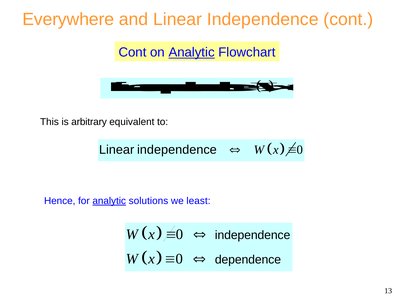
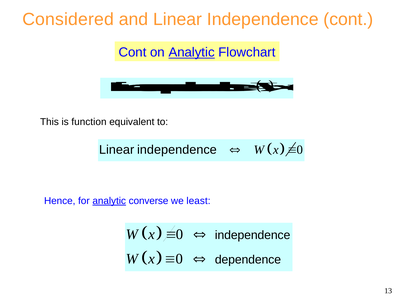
Everywhere: Everywhere -> Considered
arbitrary: arbitrary -> function
solutions: solutions -> converse
